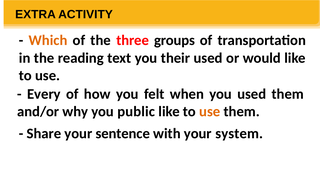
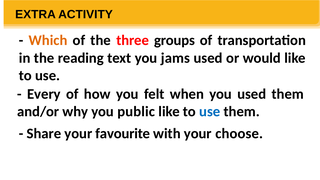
their: their -> jams
use at (210, 112) colour: orange -> blue
sentence: sentence -> favourite
system: system -> choose
